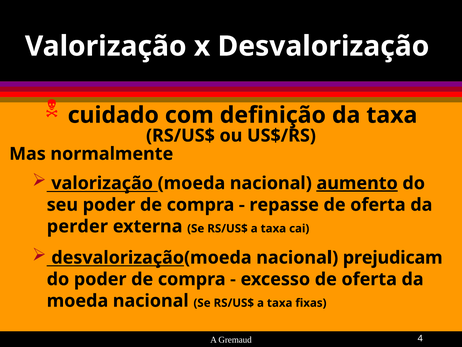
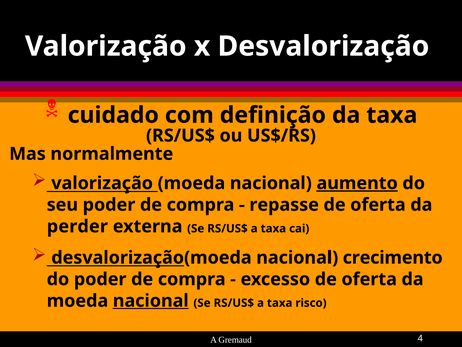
prejudicam: prejudicam -> crecimento
nacional at (151, 300) underline: none -> present
fixas: fixas -> risco
